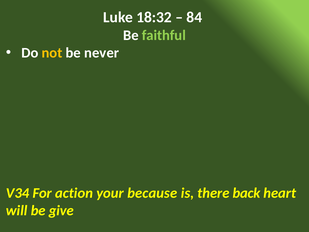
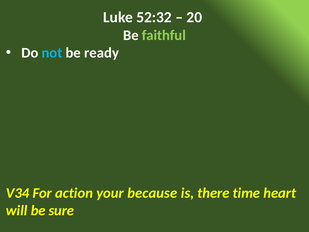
18:32: 18:32 -> 52:32
84: 84 -> 20
not colour: yellow -> light blue
never: never -> ready
back: back -> time
give: give -> sure
